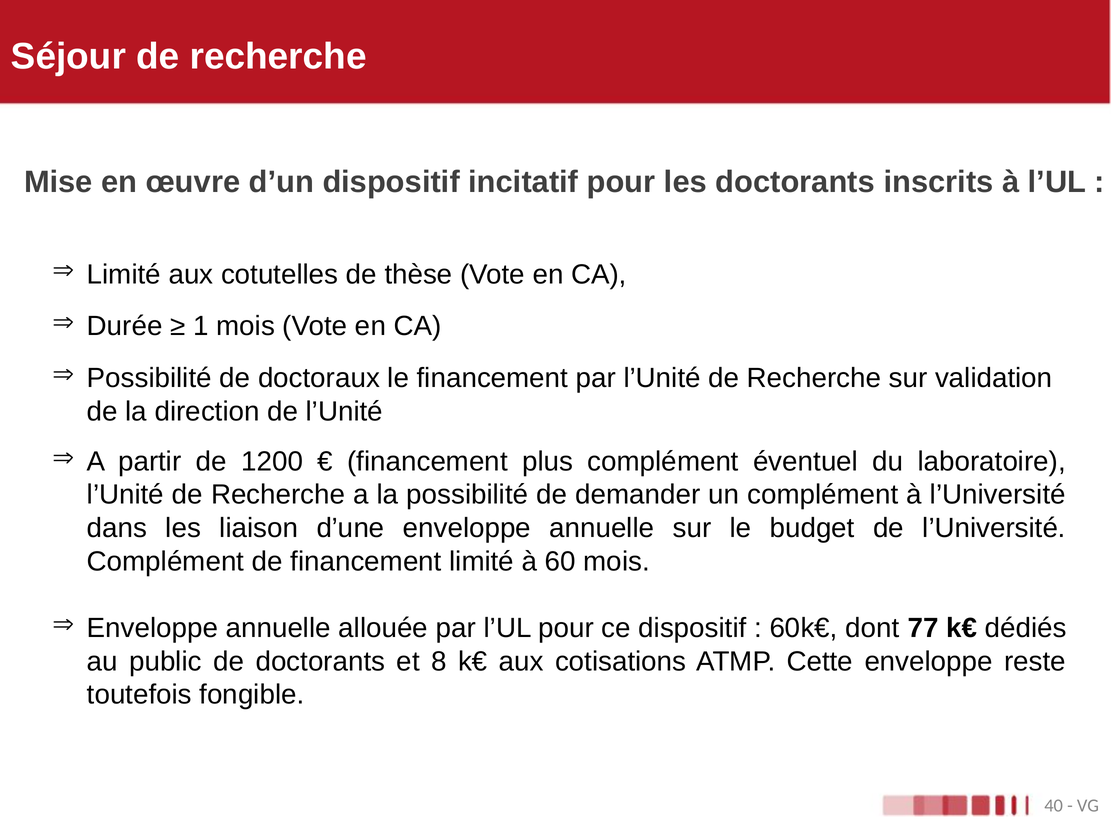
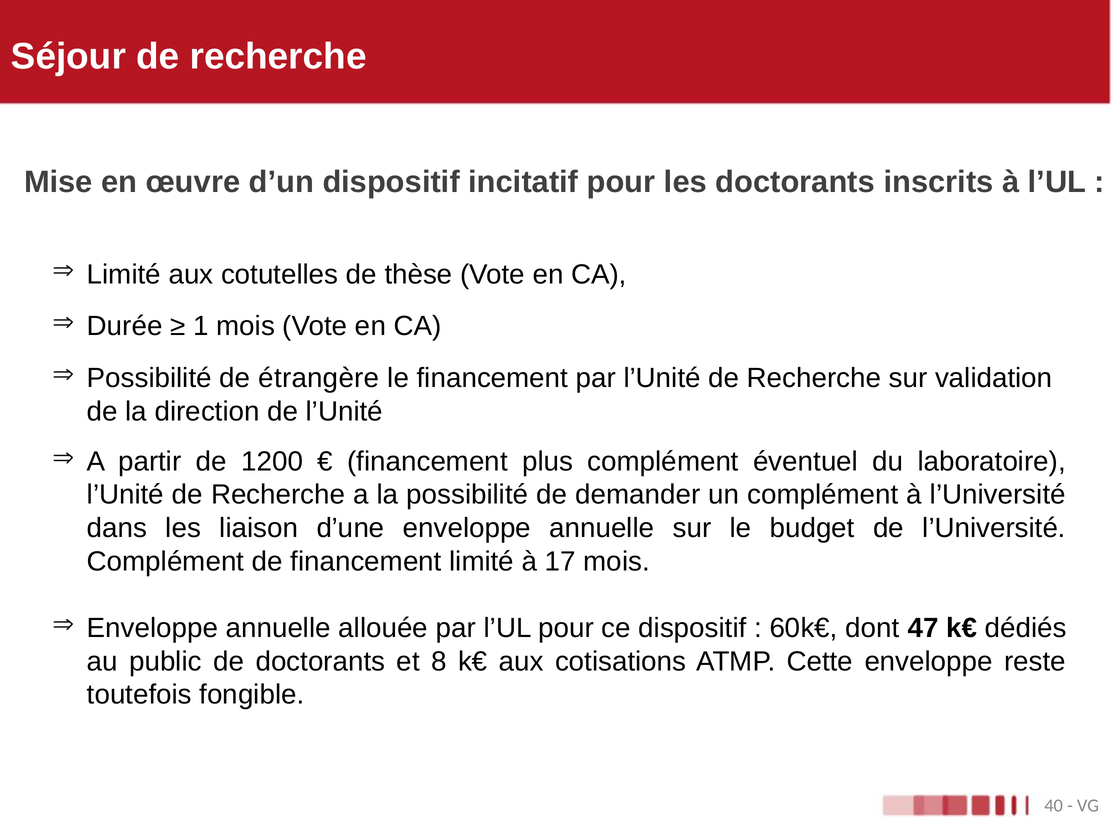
doctoraux: doctoraux -> étrangère
60: 60 -> 17
77: 77 -> 47
